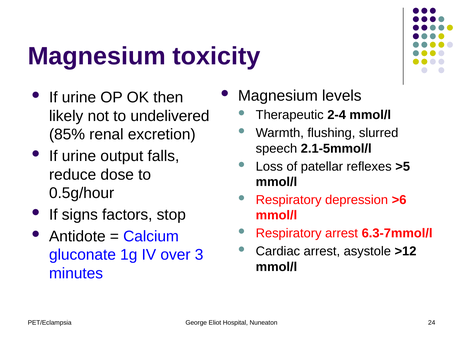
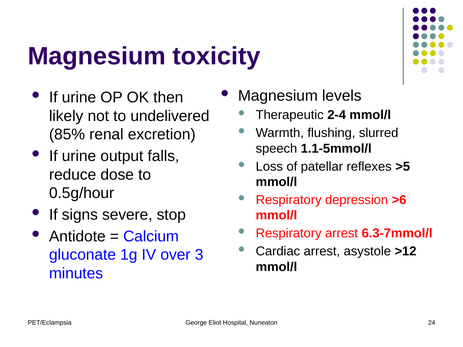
2.1-5mmol/l: 2.1-5mmol/l -> 1.1-5mmol/l
factors: factors -> severe
